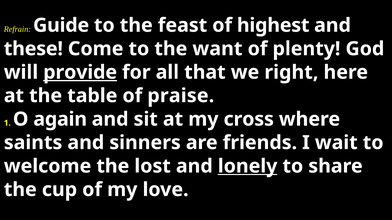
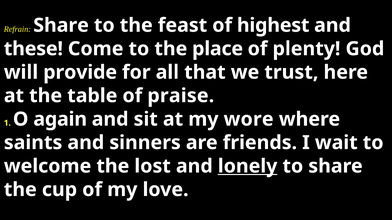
Refrain Guide: Guide -> Share
want: want -> place
provide underline: present -> none
right: right -> trust
cross: cross -> wore
